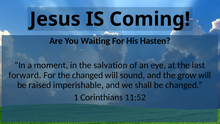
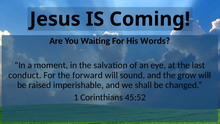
Hasten: Hasten -> Words
forward: forward -> conduct
the changed: changed -> forward
11:52: 11:52 -> 45:52
